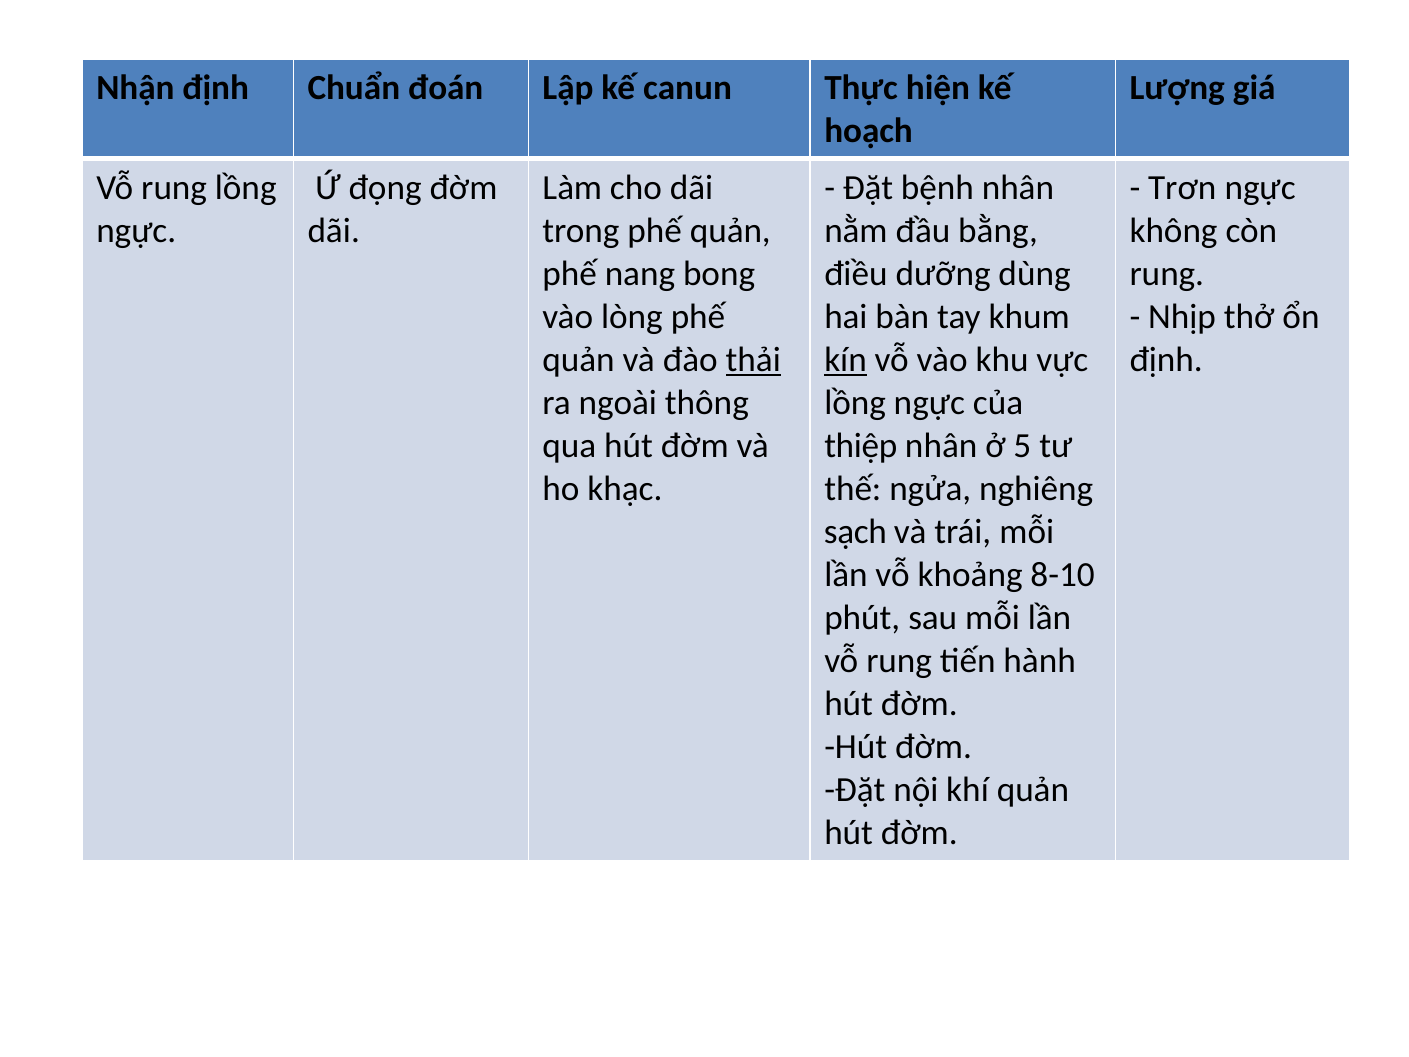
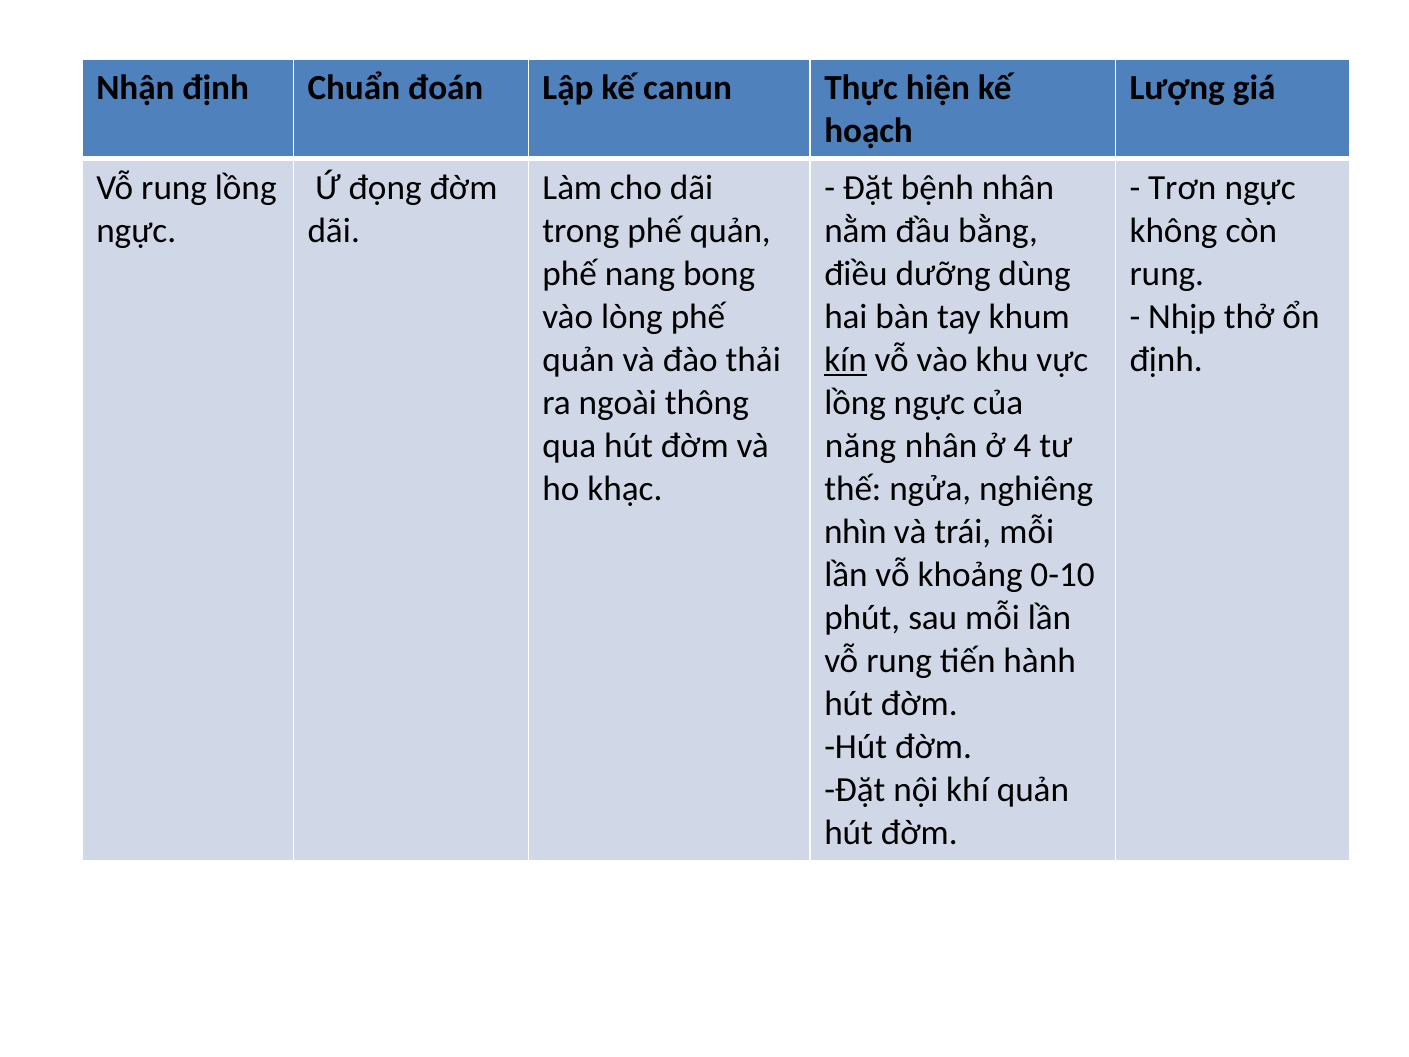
thải underline: present -> none
thiệp: thiệp -> năng
5: 5 -> 4
sạch: sạch -> nhìn
8-10: 8-10 -> 0-10
